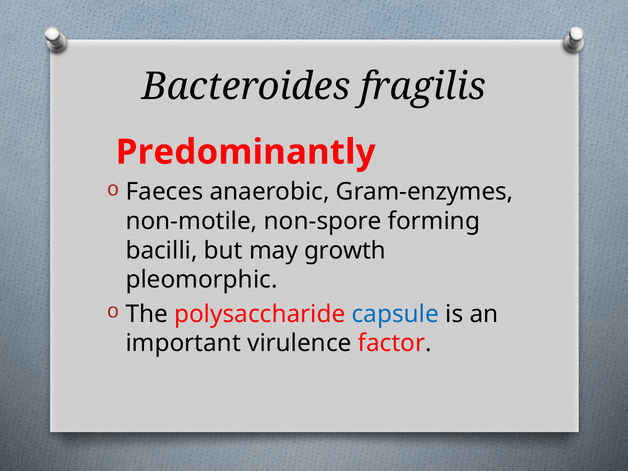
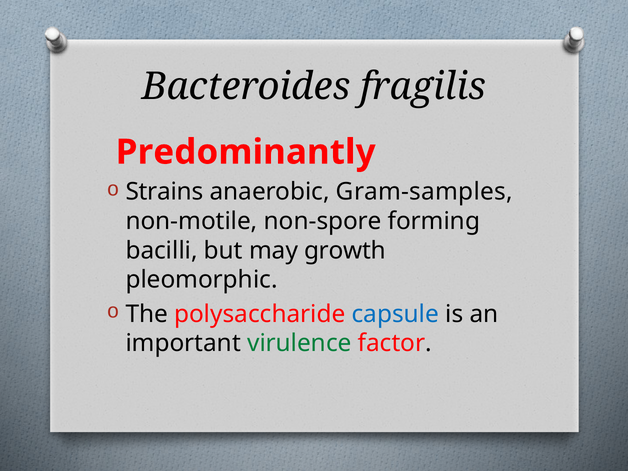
Faeces: Faeces -> Strains
Gram-enzymes: Gram-enzymes -> Gram-samples
virulence colour: black -> green
